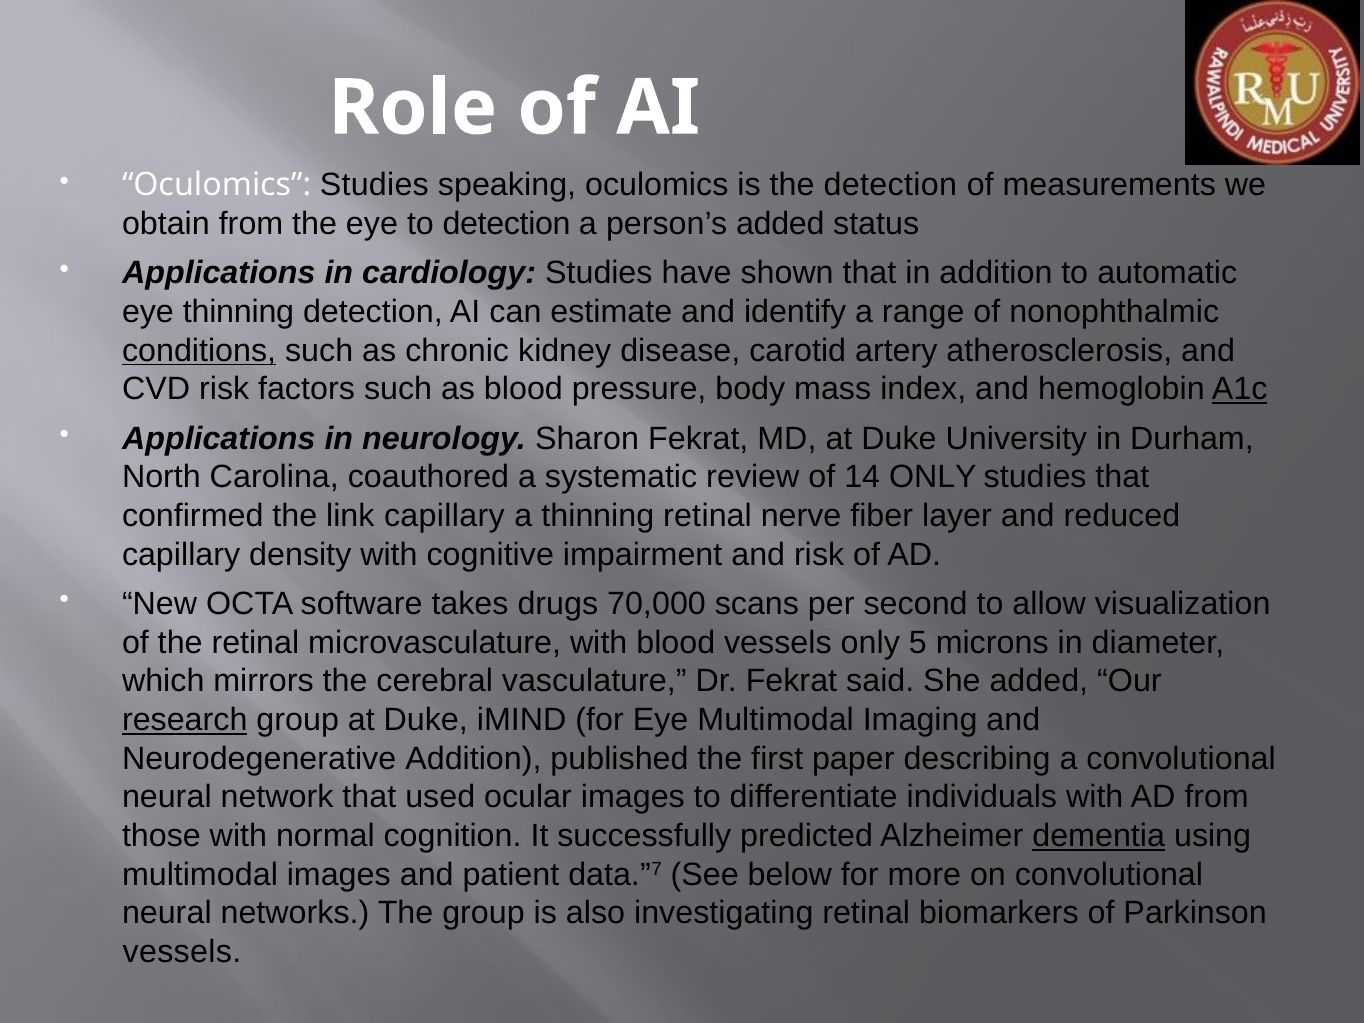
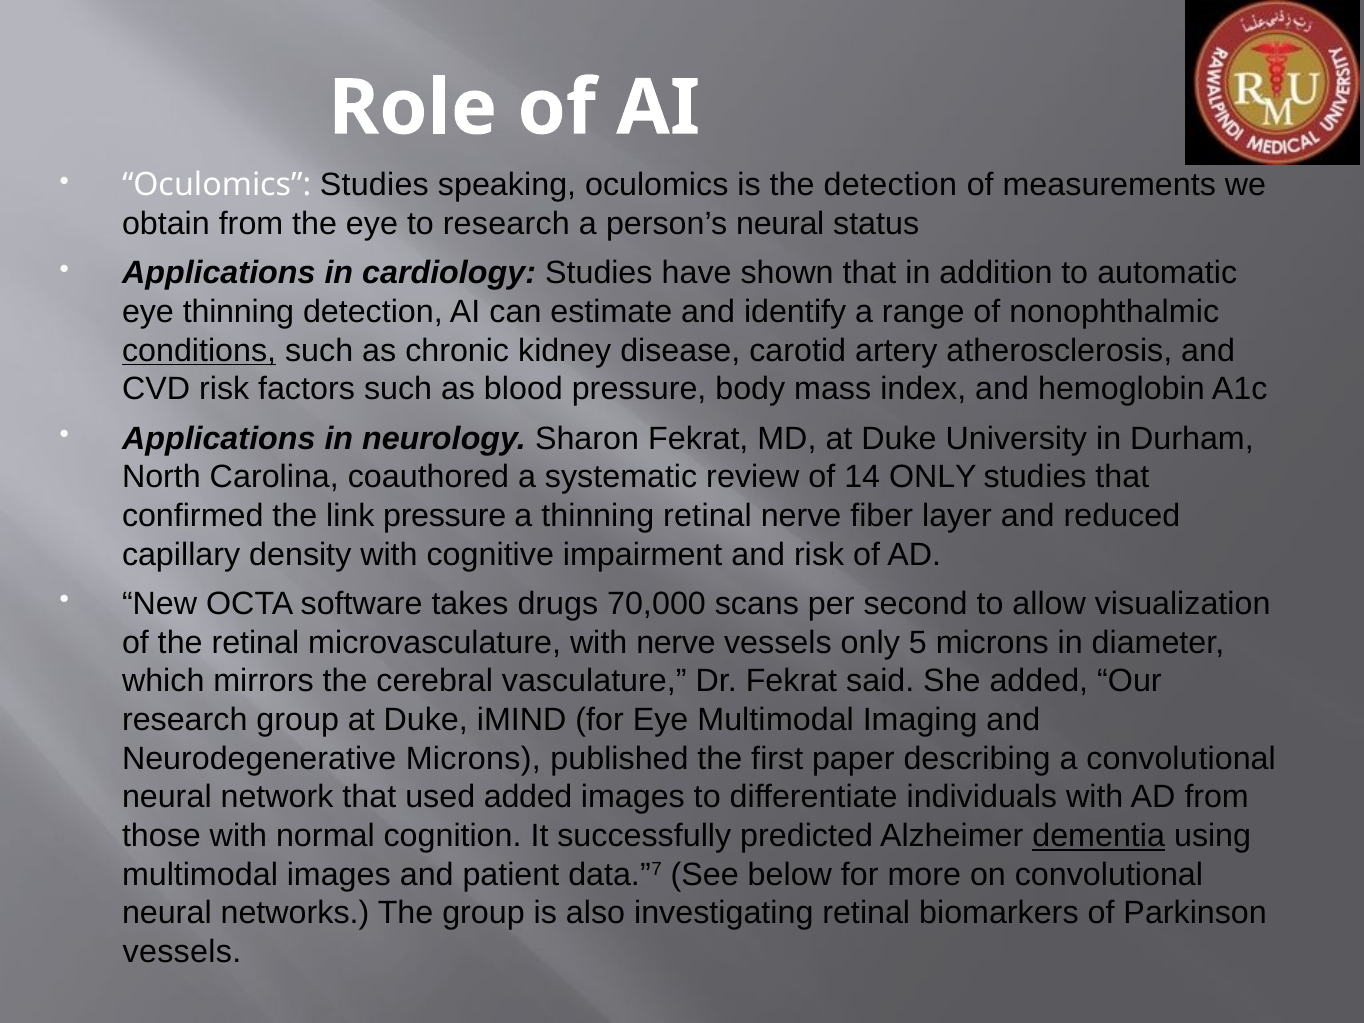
to detection: detection -> research
person’s added: added -> neural
A1c underline: present -> none
link capillary: capillary -> pressure
with blood: blood -> nerve
research at (185, 720) underline: present -> none
Neurodegenerative Addition: Addition -> Microns
used ocular: ocular -> added
